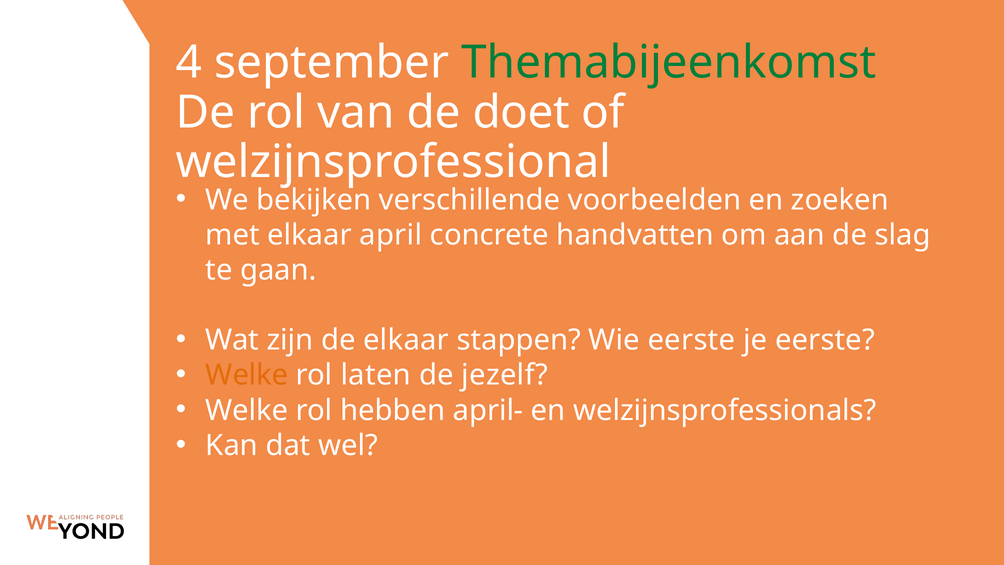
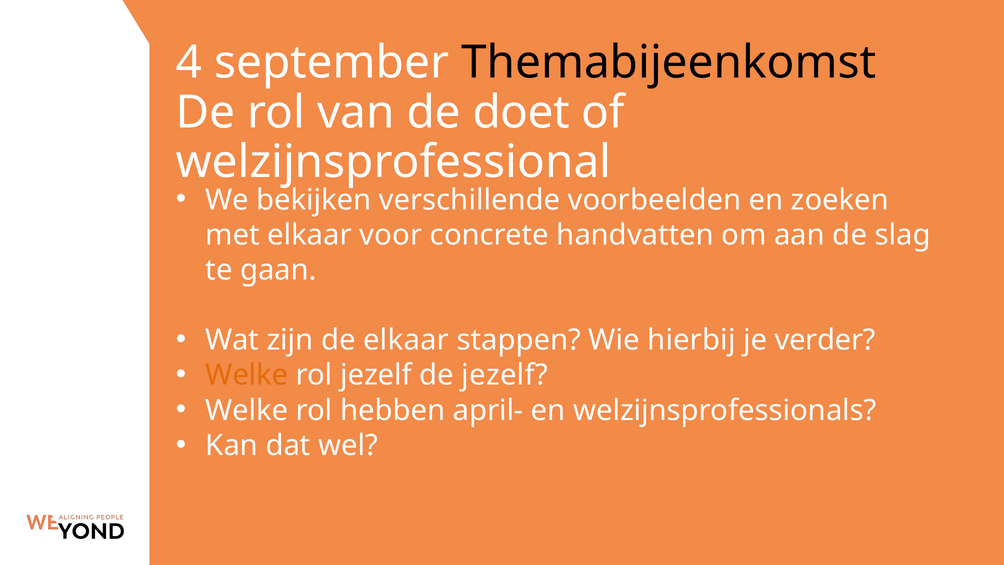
Themabijeenkomst colour: green -> black
april: april -> voor
Wie eerste: eerste -> hierbij
je eerste: eerste -> verder
rol laten: laten -> jezelf
